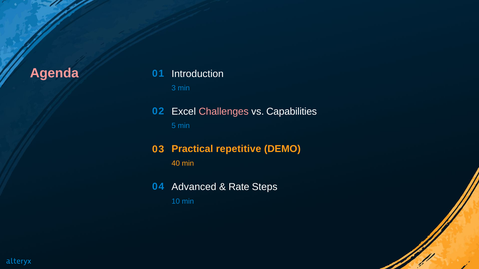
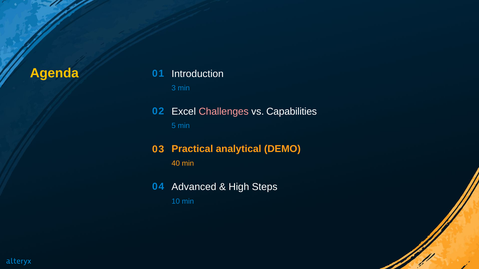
Agenda colour: pink -> yellow
repetitive: repetitive -> analytical
Rate: Rate -> High
